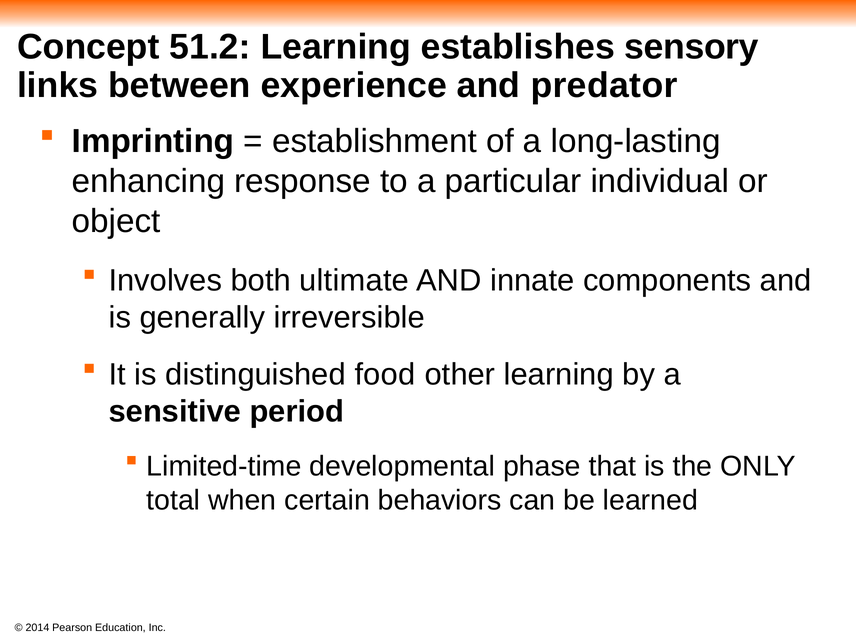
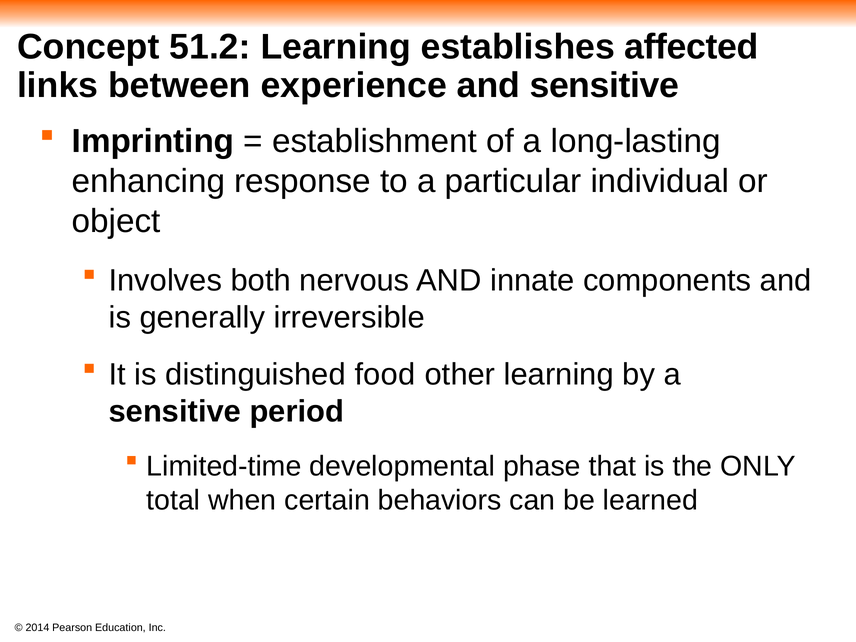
sensory: sensory -> affected
and predator: predator -> sensitive
ultimate: ultimate -> nervous
